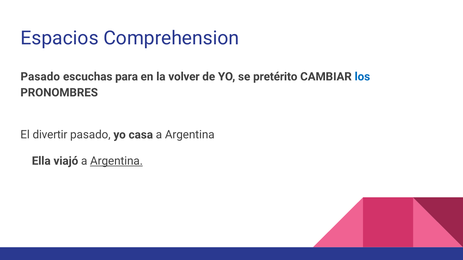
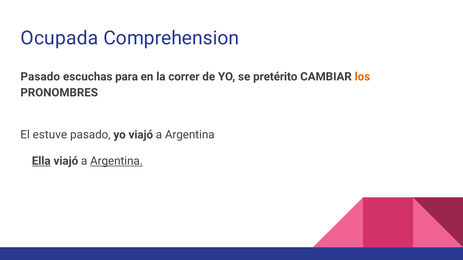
Espacios: Espacios -> Ocupada
volver: volver -> correr
los colour: blue -> orange
divertir: divertir -> estuve
yo casa: casa -> viajó
Ella underline: none -> present
